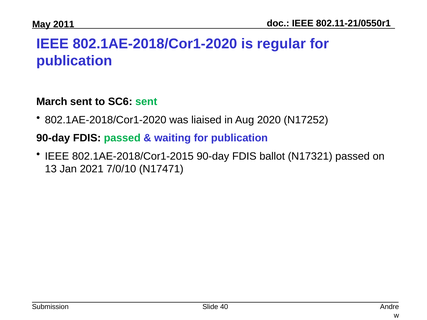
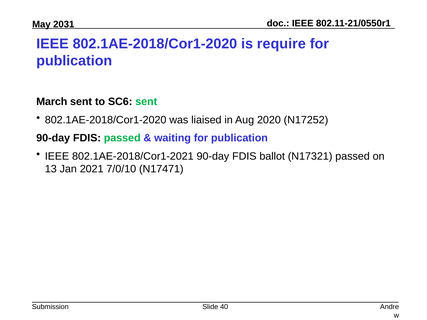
2011: 2011 -> 2031
regular: regular -> require
802.1AE-2018/Cor1-2015: 802.1AE-2018/Cor1-2015 -> 802.1AE-2018/Cor1-2021
